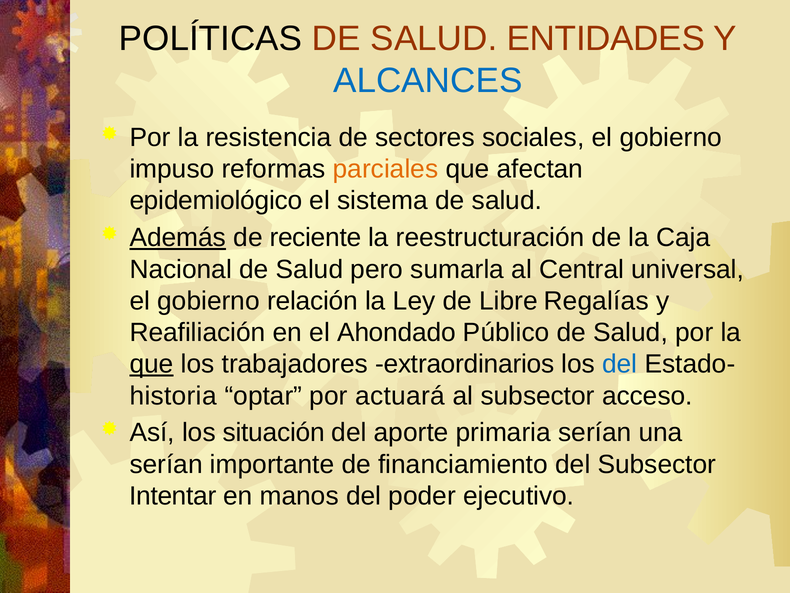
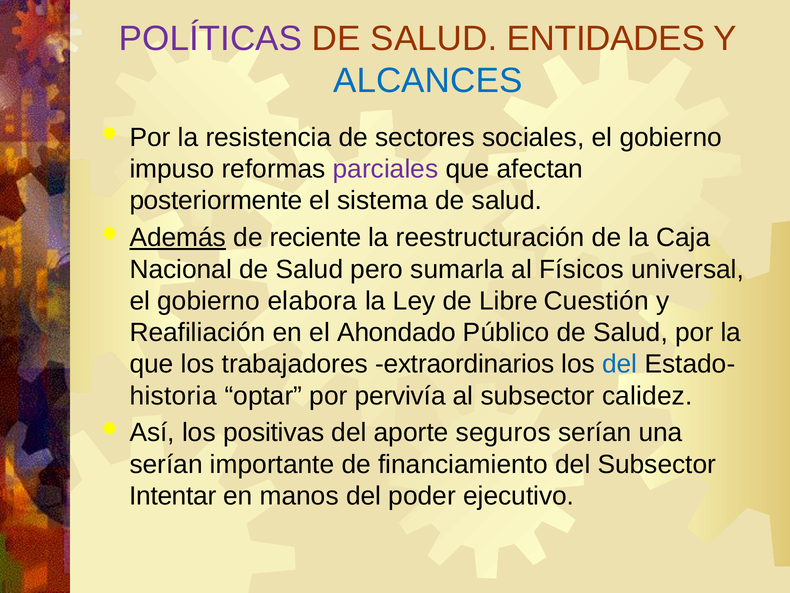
POLÍTICAS colour: black -> purple
parciales colour: orange -> purple
epidemiológico: epidemiológico -> posteriormente
Central: Central -> Físicos
relación: relación -> elabora
Regalías: Regalías -> Cuestión
que at (151, 364) underline: present -> none
actuará: actuará -> pervivía
acceso: acceso -> calidez
situación: situación -> positivas
primaria: primaria -> seguros
